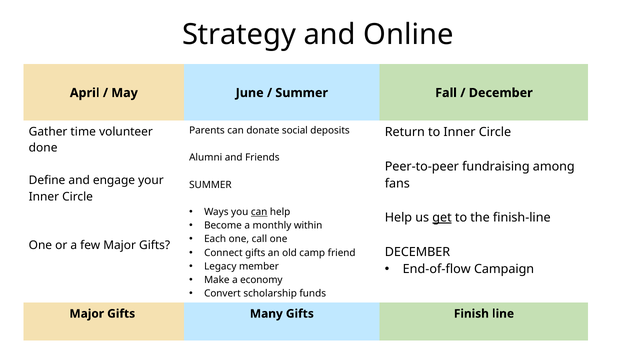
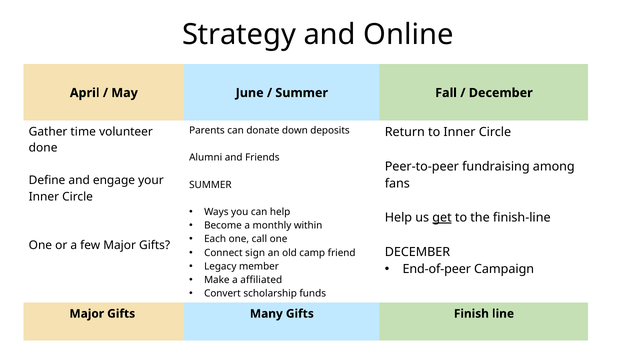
social: social -> down
can at (259, 212) underline: present -> none
Connect gifts: gifts -> sign
End-of-flow: End-of-flow -> End-of-peer
economy: economy -> affiliated
